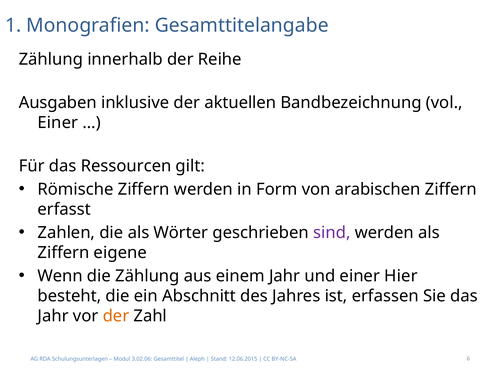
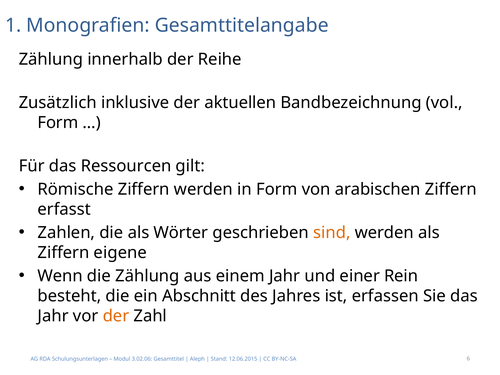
Ausgaben: Ausgaben -> Zusätzlich
Einer at (58, 123): Einer -> Form
sind colour: purple -> orange
Hier: Hier -> Rein
